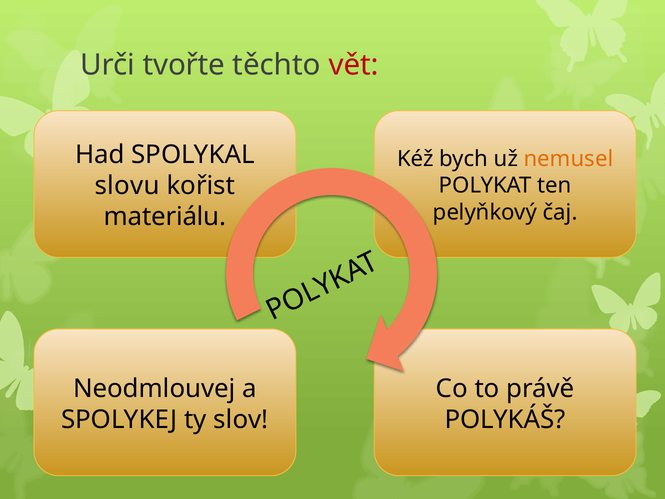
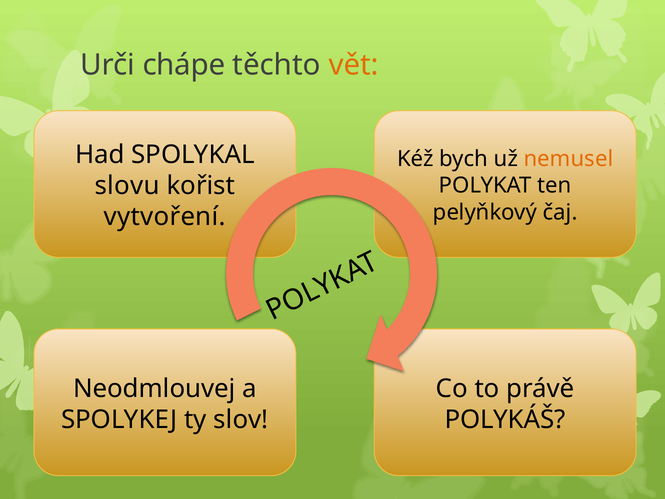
tvořte: tvořte -> chápe
vět colour: red -> orange
materiálu: materiálu -> vytvoření
